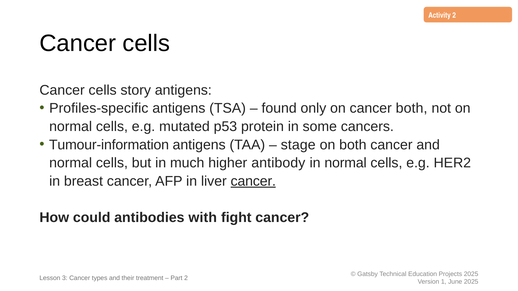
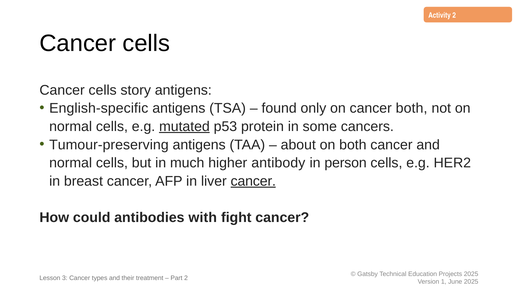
Profiles-specific: Profiles-specific -> English-specific
mutated underline: none -> present
Tumour-information: Tumour-information -> Tumour-preserving
stage: stage -> about
in normal: normal -> person
